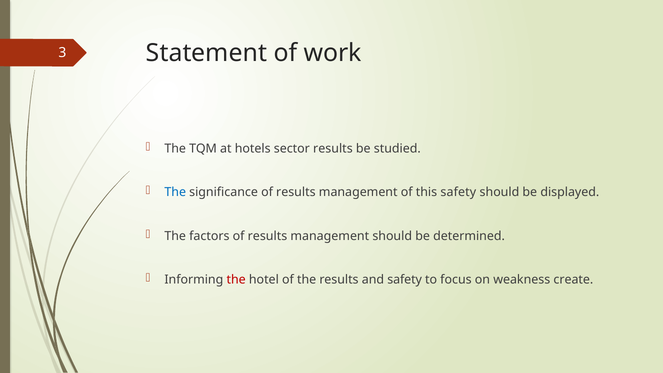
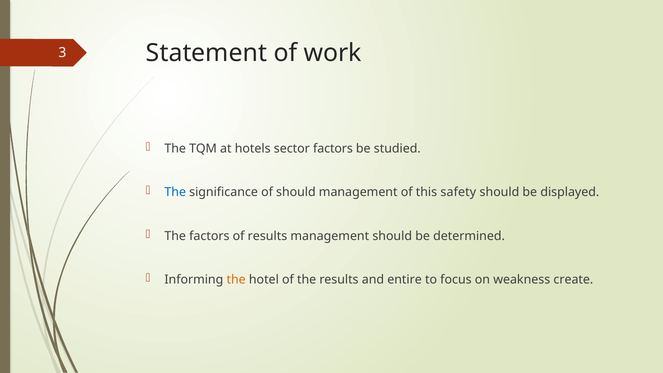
sector results: results -> factors
significance of results: results -> should
the at (236, 280) colour: red -> orange
and safety: safety -> entire
